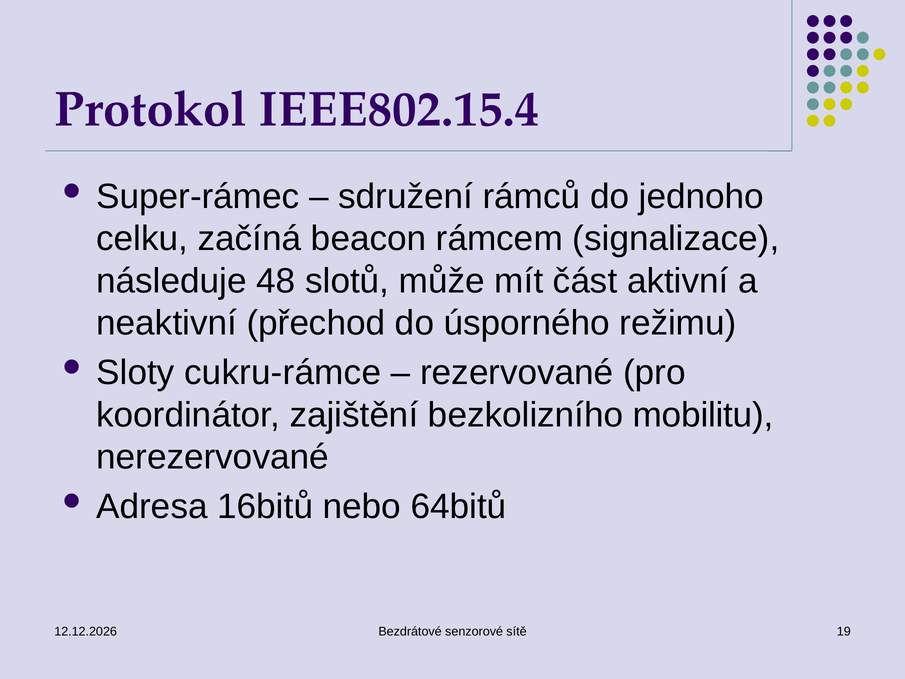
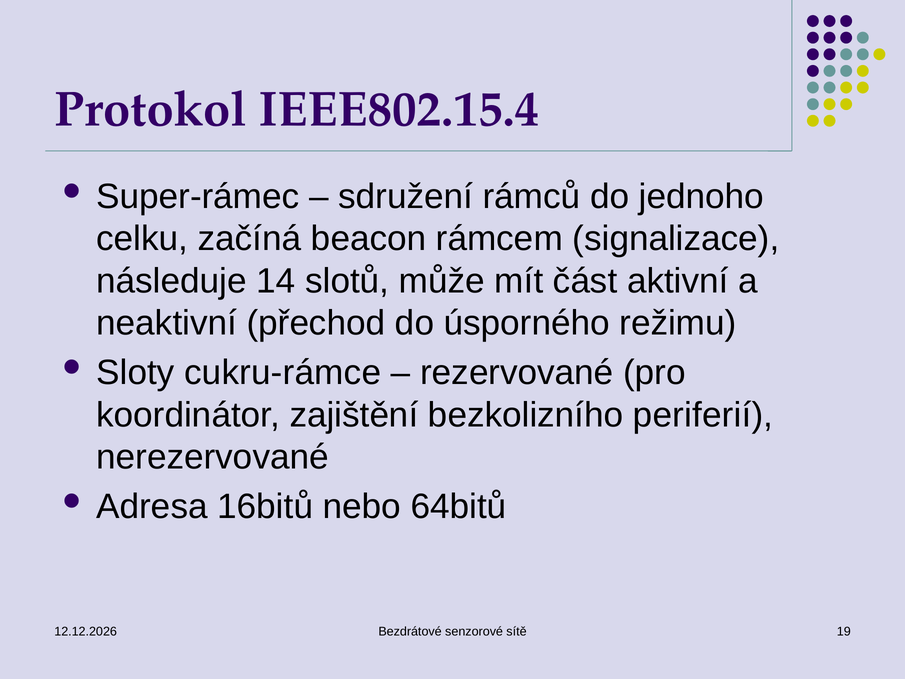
48: 48 -> 14
mobilitu: mobilitu -> periferií
